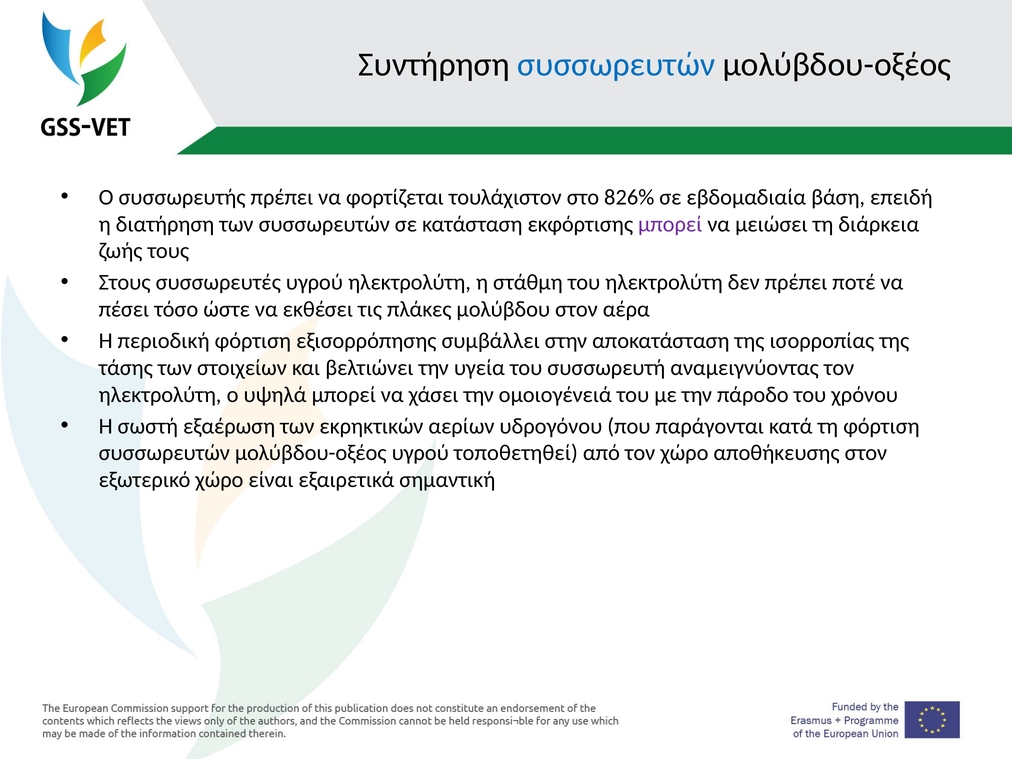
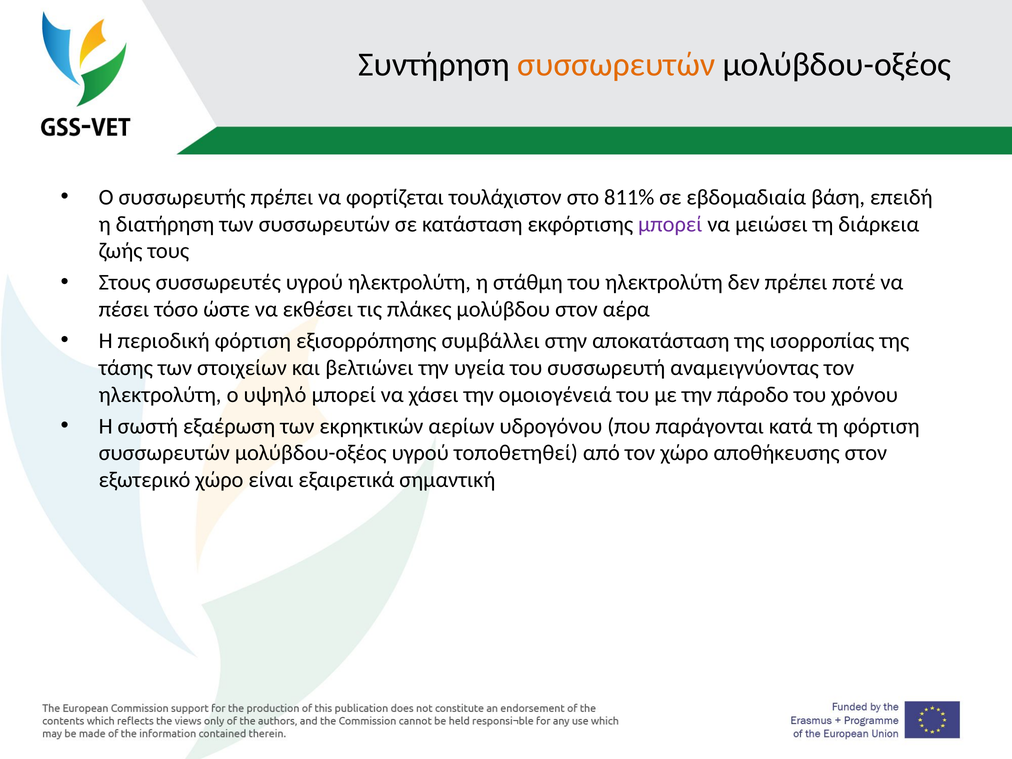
συσσωρευτών at (616, 65) colour: blue -> orange
826%: 826% -> 811%
υψηλά: υψηλά -> υψηλό
